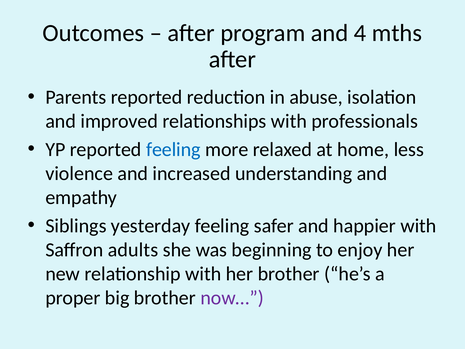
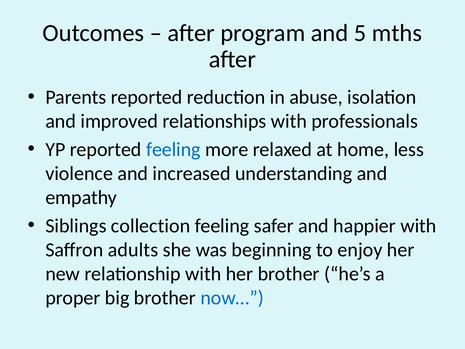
4: 4 -> 5
yesterday: yesterday -> collection
now… colour: purple -> blue
